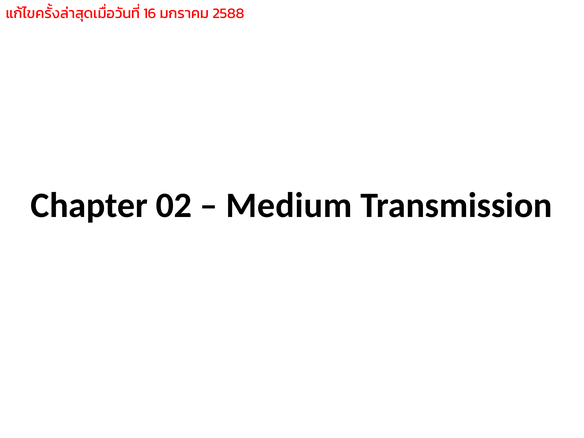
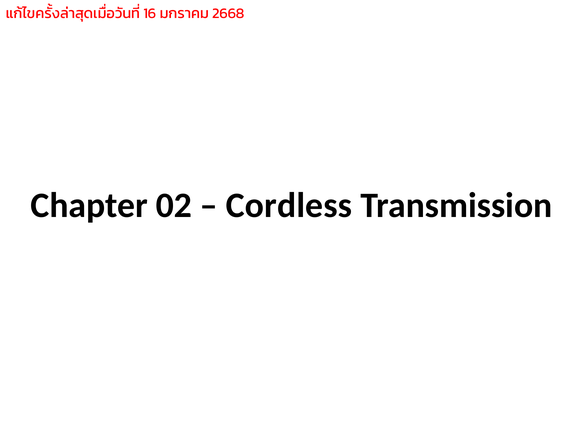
2588: 2588 -> 2668
Medium: Medium -> Cordless
